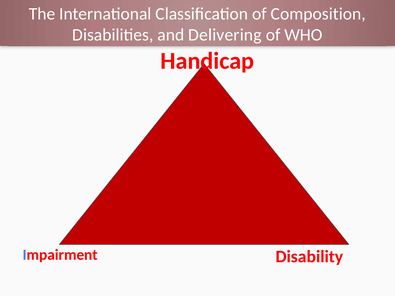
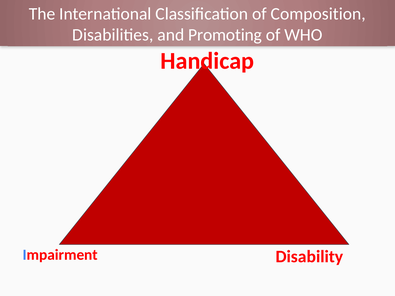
Delivering: Delivering -> Promoting
